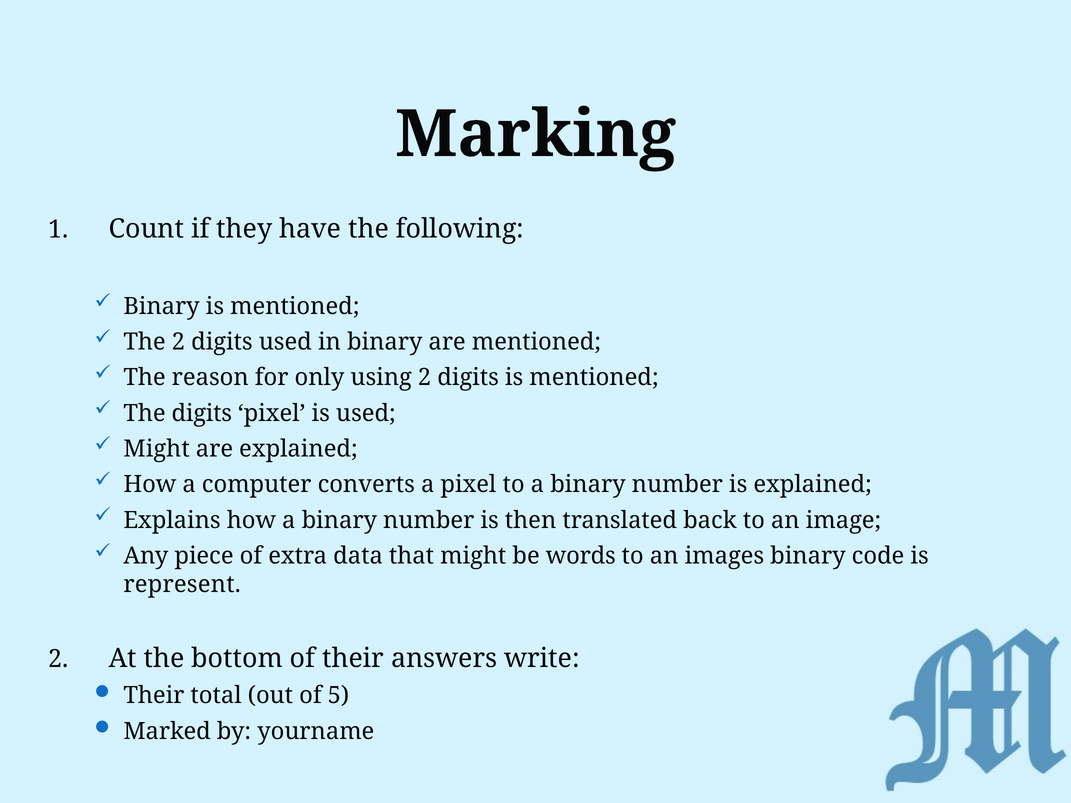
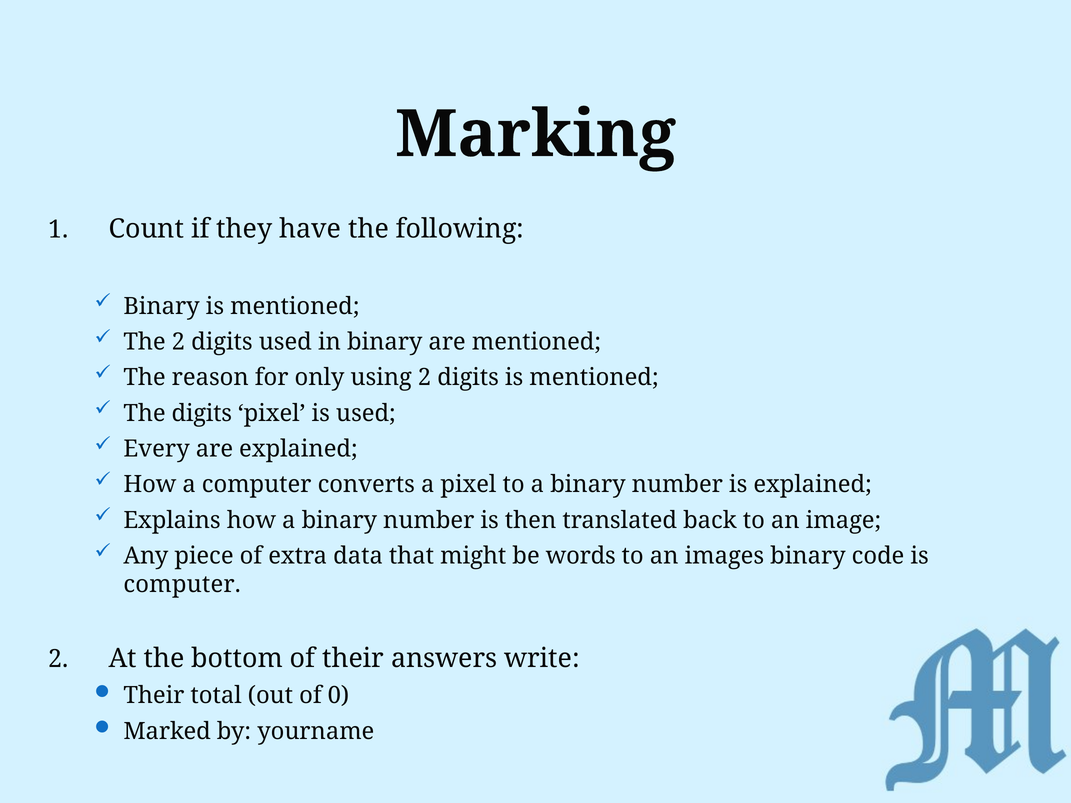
Might at (157, 449): Might -> Every
represent at (182, 585): represent -> computer
5: 5 -> 0
